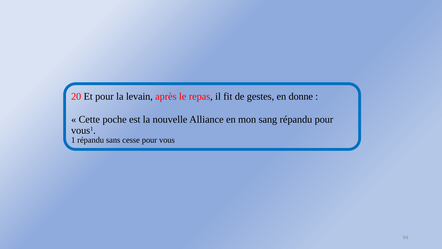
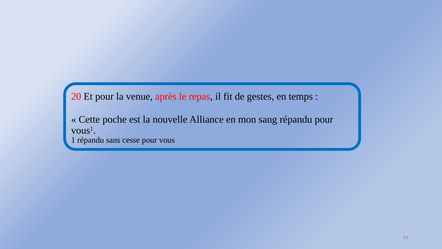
levain: levain -> venue
donne: donne -> temps
